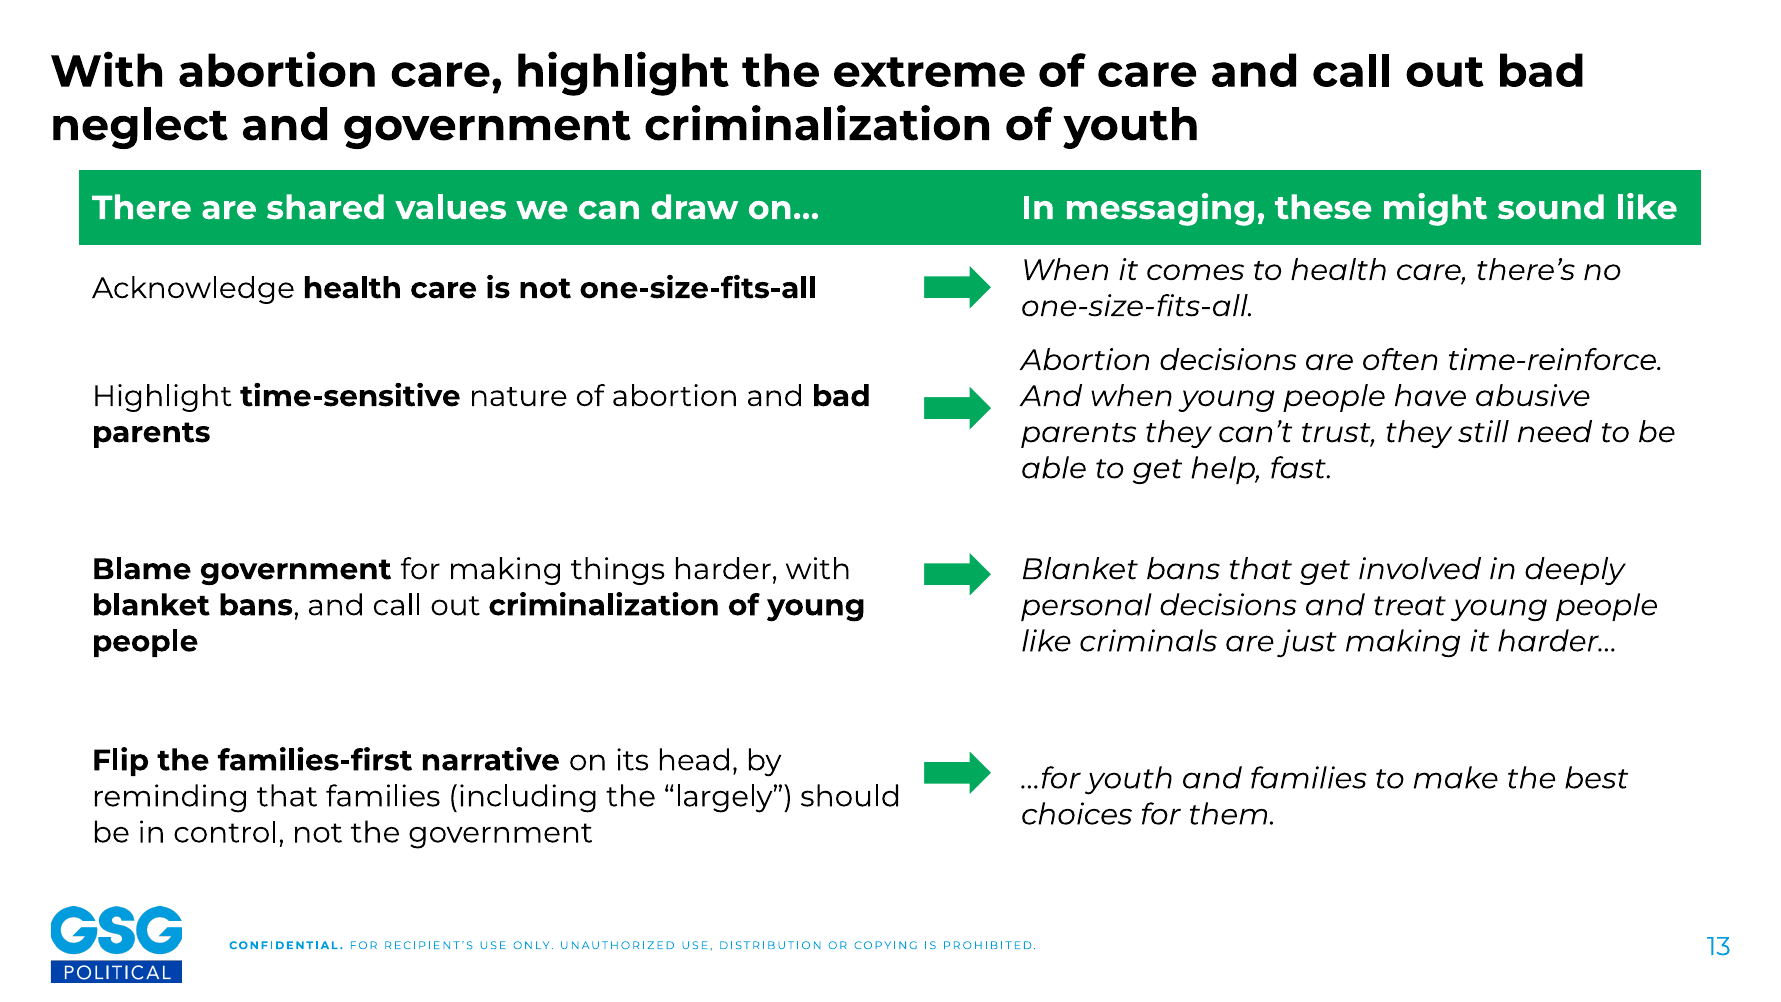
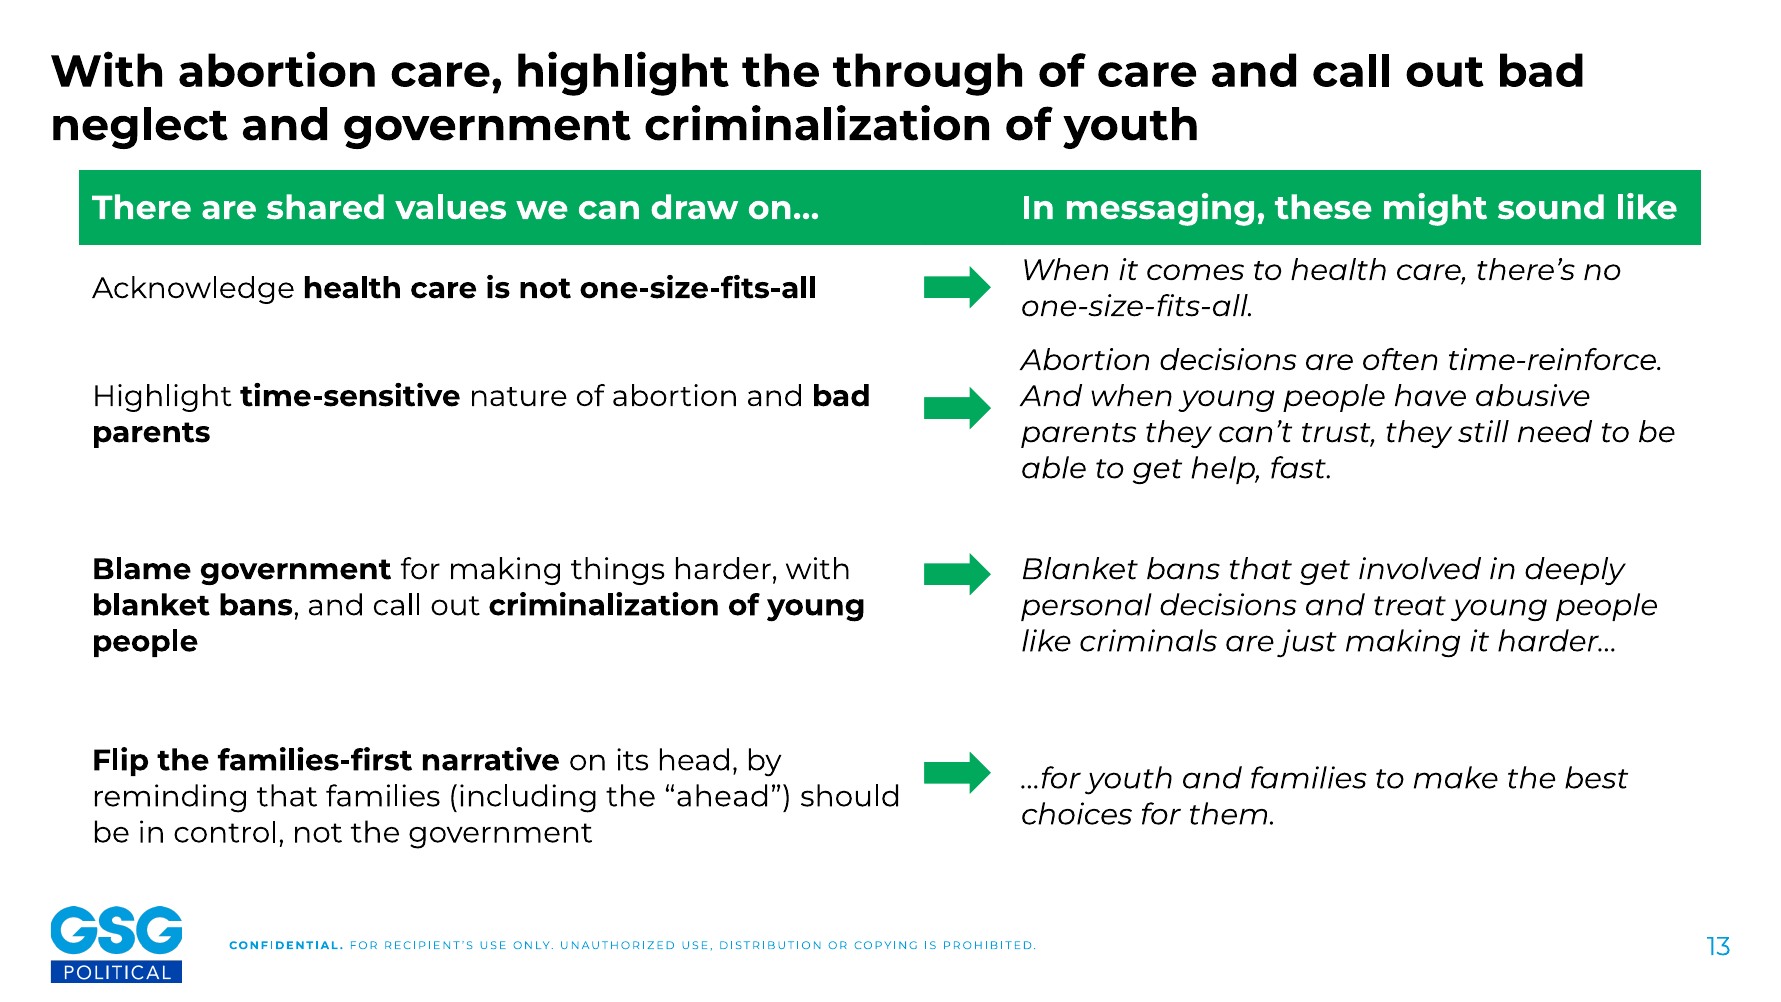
extreme: extreme -> through
largely: largely -> ahead
